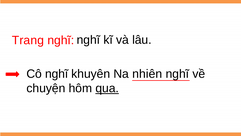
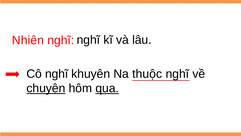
Trang: Trang -> Nhiên
nhiên: nhiên -> thuộc
chuyện underline: none -> present
